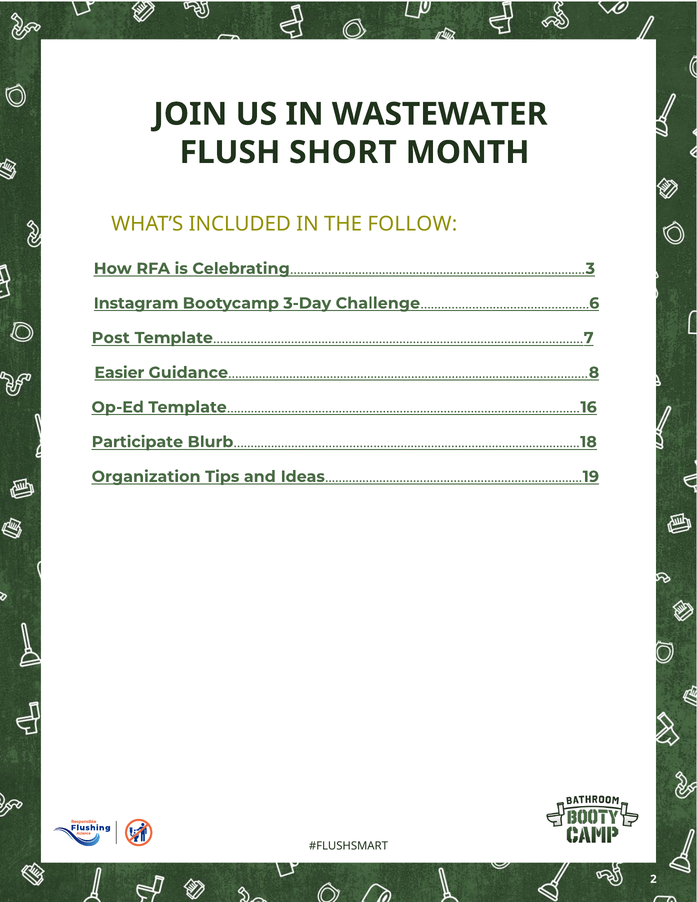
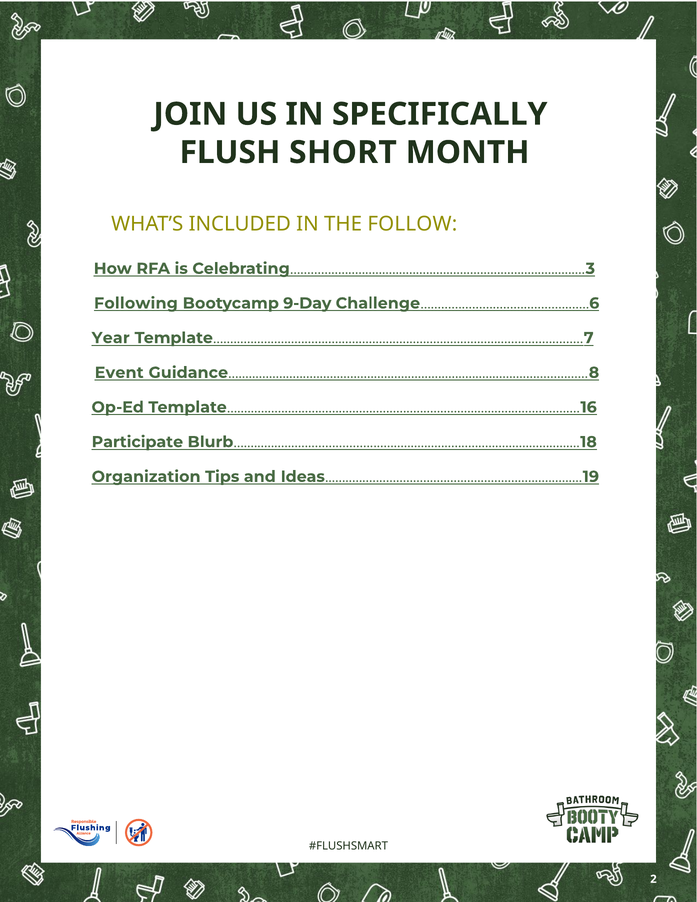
WASTEWATER: WASTEWATER -> SPECIFICALLY
Instagram: Instagram -> Following
3-Day: 3-Day -> 9-Day
Post: Post -> Year
Easier: Easier -> Event
